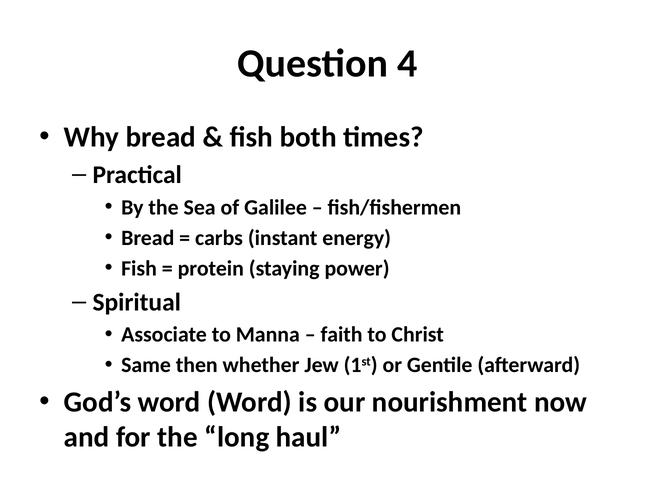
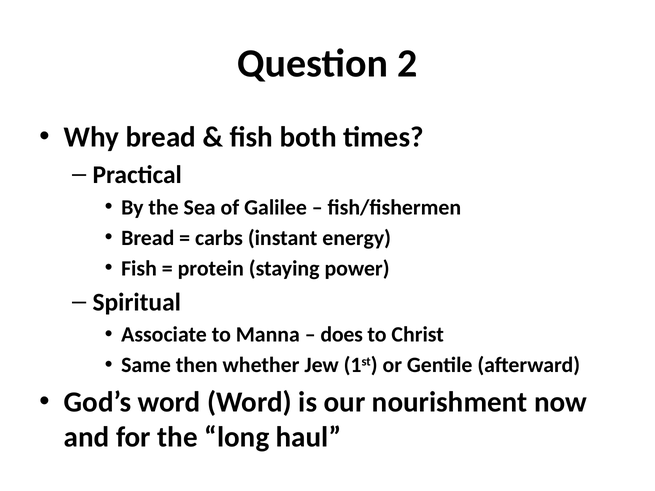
4: 4 -> 2
faith: faith -> does
